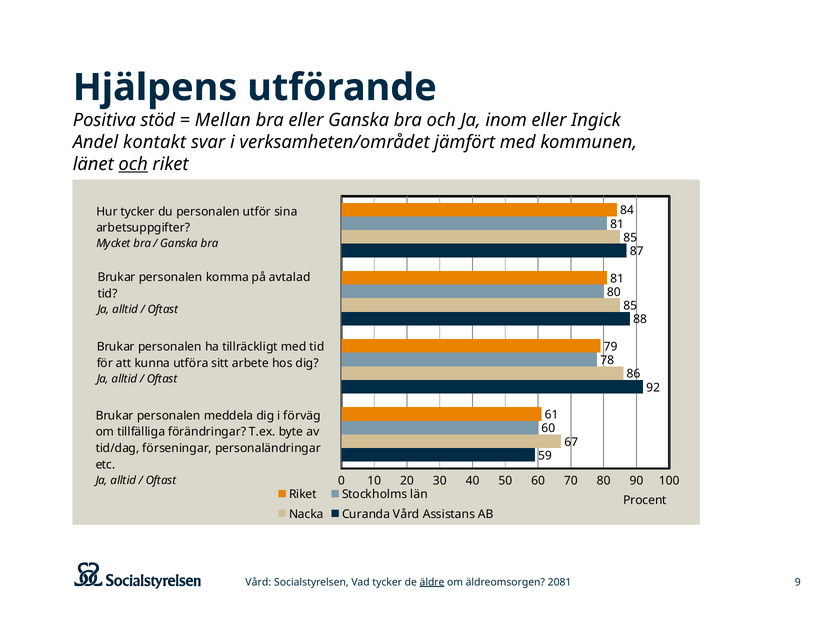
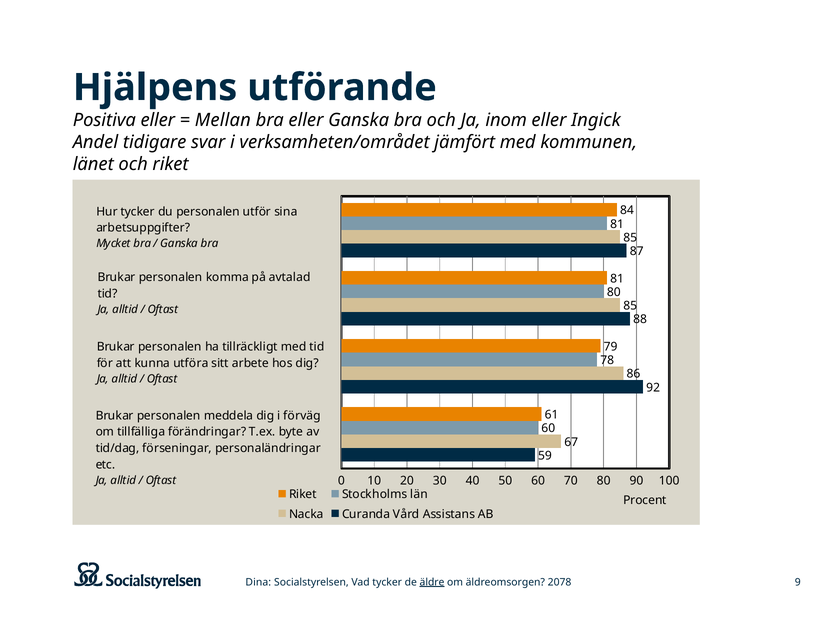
Positiva stöd: stöd -> eller
kontakt: kontakt -> tidigare
och at (133, 164) underline: present -> none
Vård at (258, 582): Vård -> Dina
2081: 2081 -> 2078
